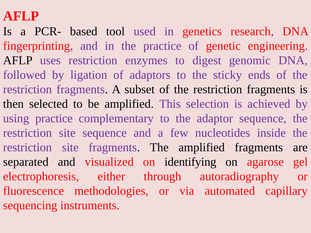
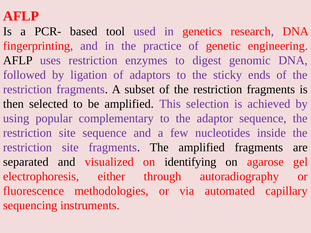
using practice: practice -> popular
